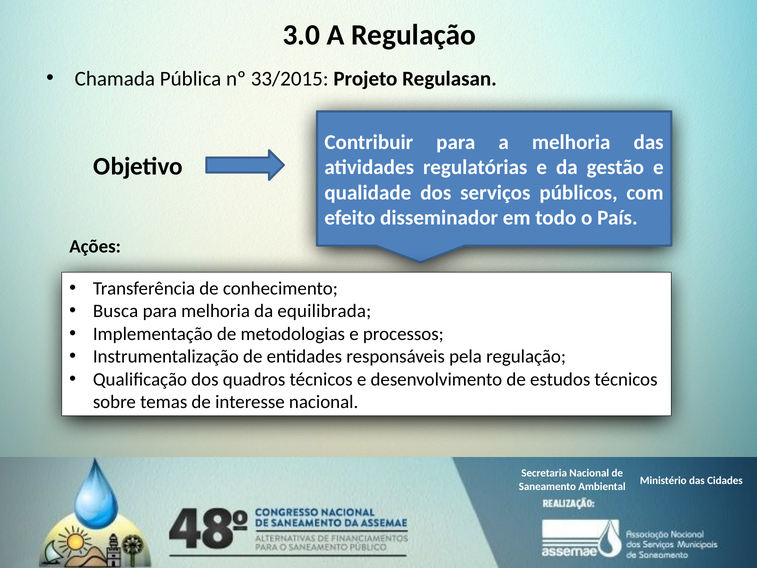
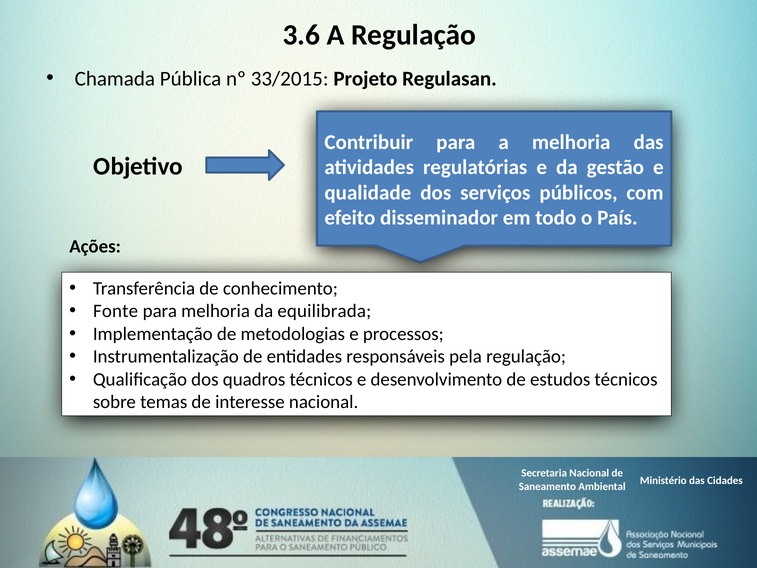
3.0: 3.0 -> 3.6
Busca: Busca -> Fonte
